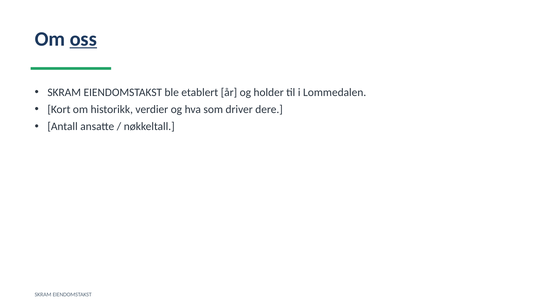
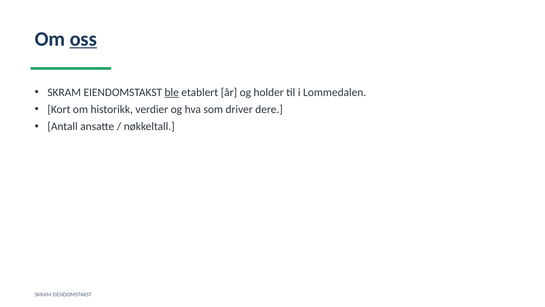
ble underline: none -> present
